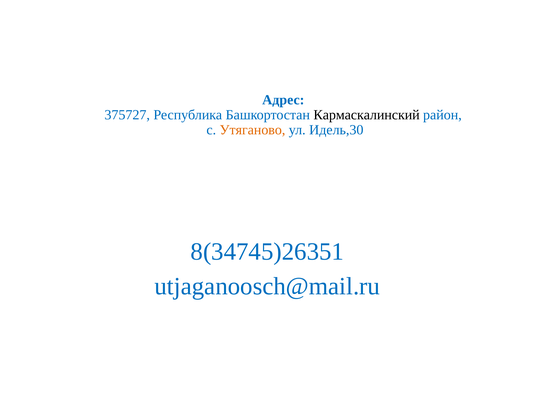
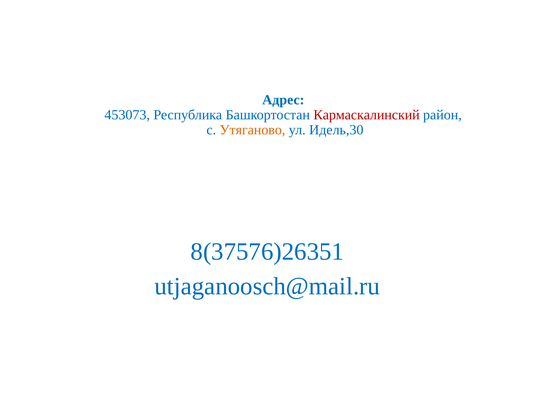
375727: 375727 -> 453073
Кармаскалинский colour: black -> red
8(34745)26351: 8(34745)26351 -> 8(37576)26351
